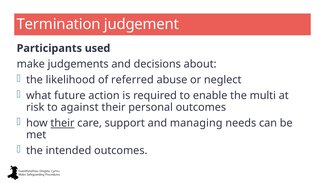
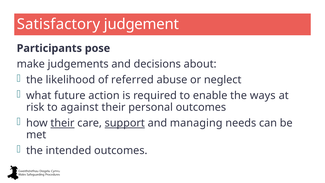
Termination: Termination -> Satisfactory
used: used -> pose
multi: multi -> ways
support underline: none -> present
